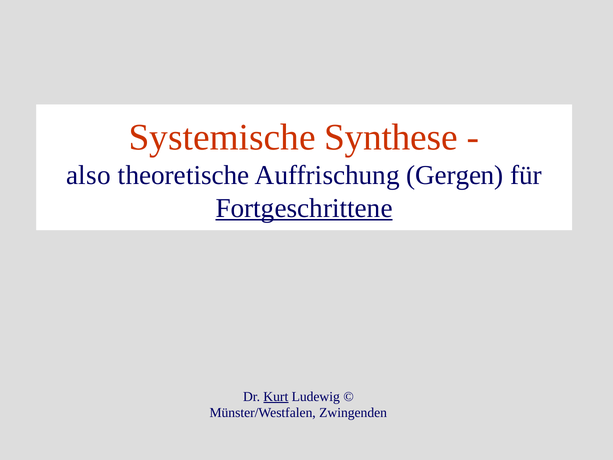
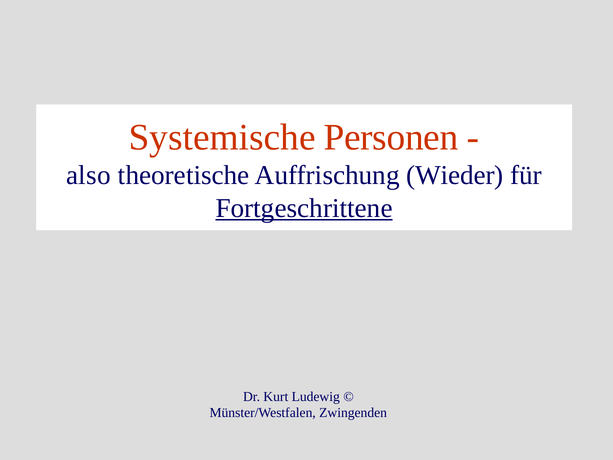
Synthese: Synthese -> Personen
Gergen: Gergen -> Wieder
Kurt underline: present -> none
